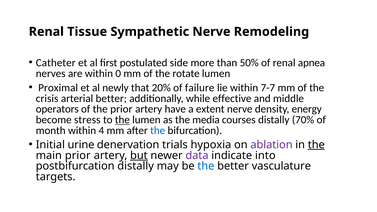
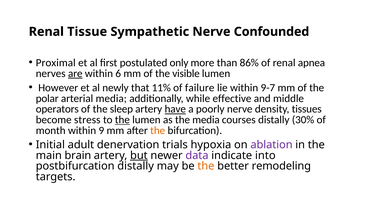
Remodeling: Remodeling -> Confounded
Catheter: Catheter -> Proximal
side: side -> only
50%: 50% -> 86%
are underline: none -> present
0: 0 -> 6
rotate: rotate -> visible
Proximal: Proximal -> However
20%: 20% -> 11%
7-7: 7-7 -> 9-7
crisis: crisis -> polar
arterial better: better -> media
the prior: prior -> sleep
have underline: none -> present
extent: extent -> poorly
energy: energy -> tissues
70%: 70% -> 30%
4: 4 -> 9
the at (158, 131) colour: blue -> orange
urine: urine -> adult
the at (316, 145) underline: present -> none
main prior: prior -> brain
the at (206, 166) colour: blue -> orange
vasculature: vasculature -> remodeling
